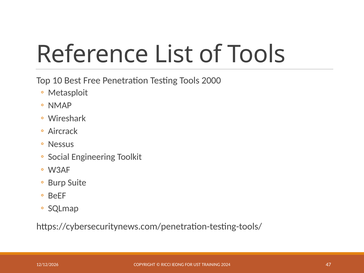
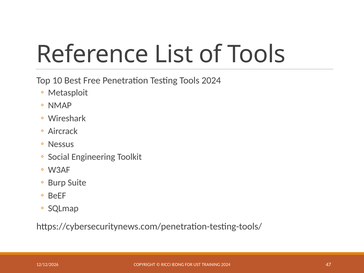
Tools 2000: 2000 -> 2024
